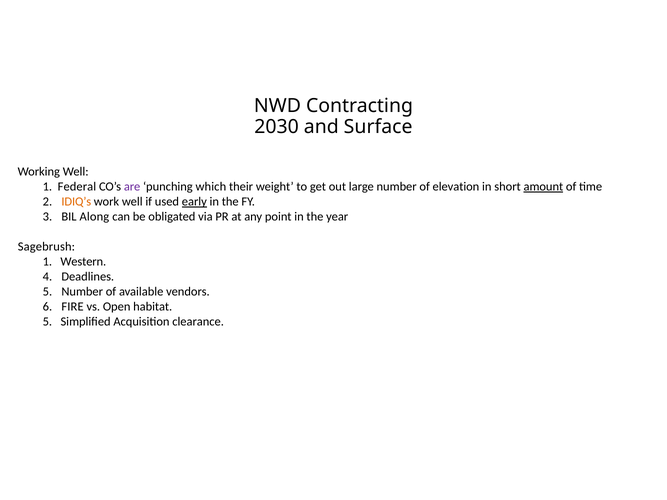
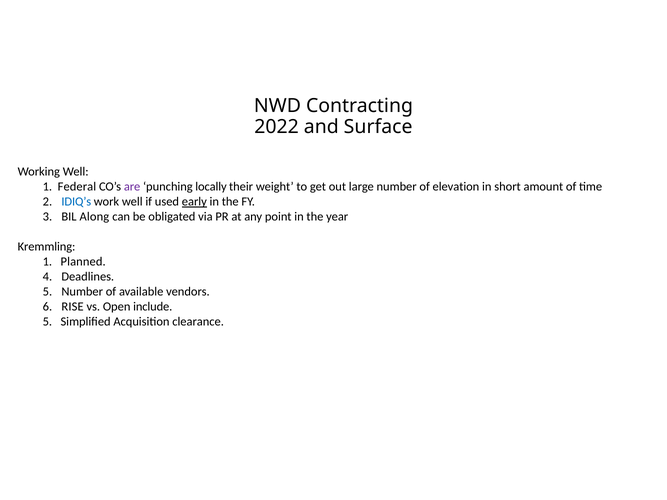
2030: 2030 -> 2022
which: which -> locally
amount underline: present -> none
IDIQ’s colour: orange -> blue
Sagebrush: Sagebrush -> Kremmling
Western: Western -> Planned
FIRE: FIRE -> RISE
habitat: habitat -> include
